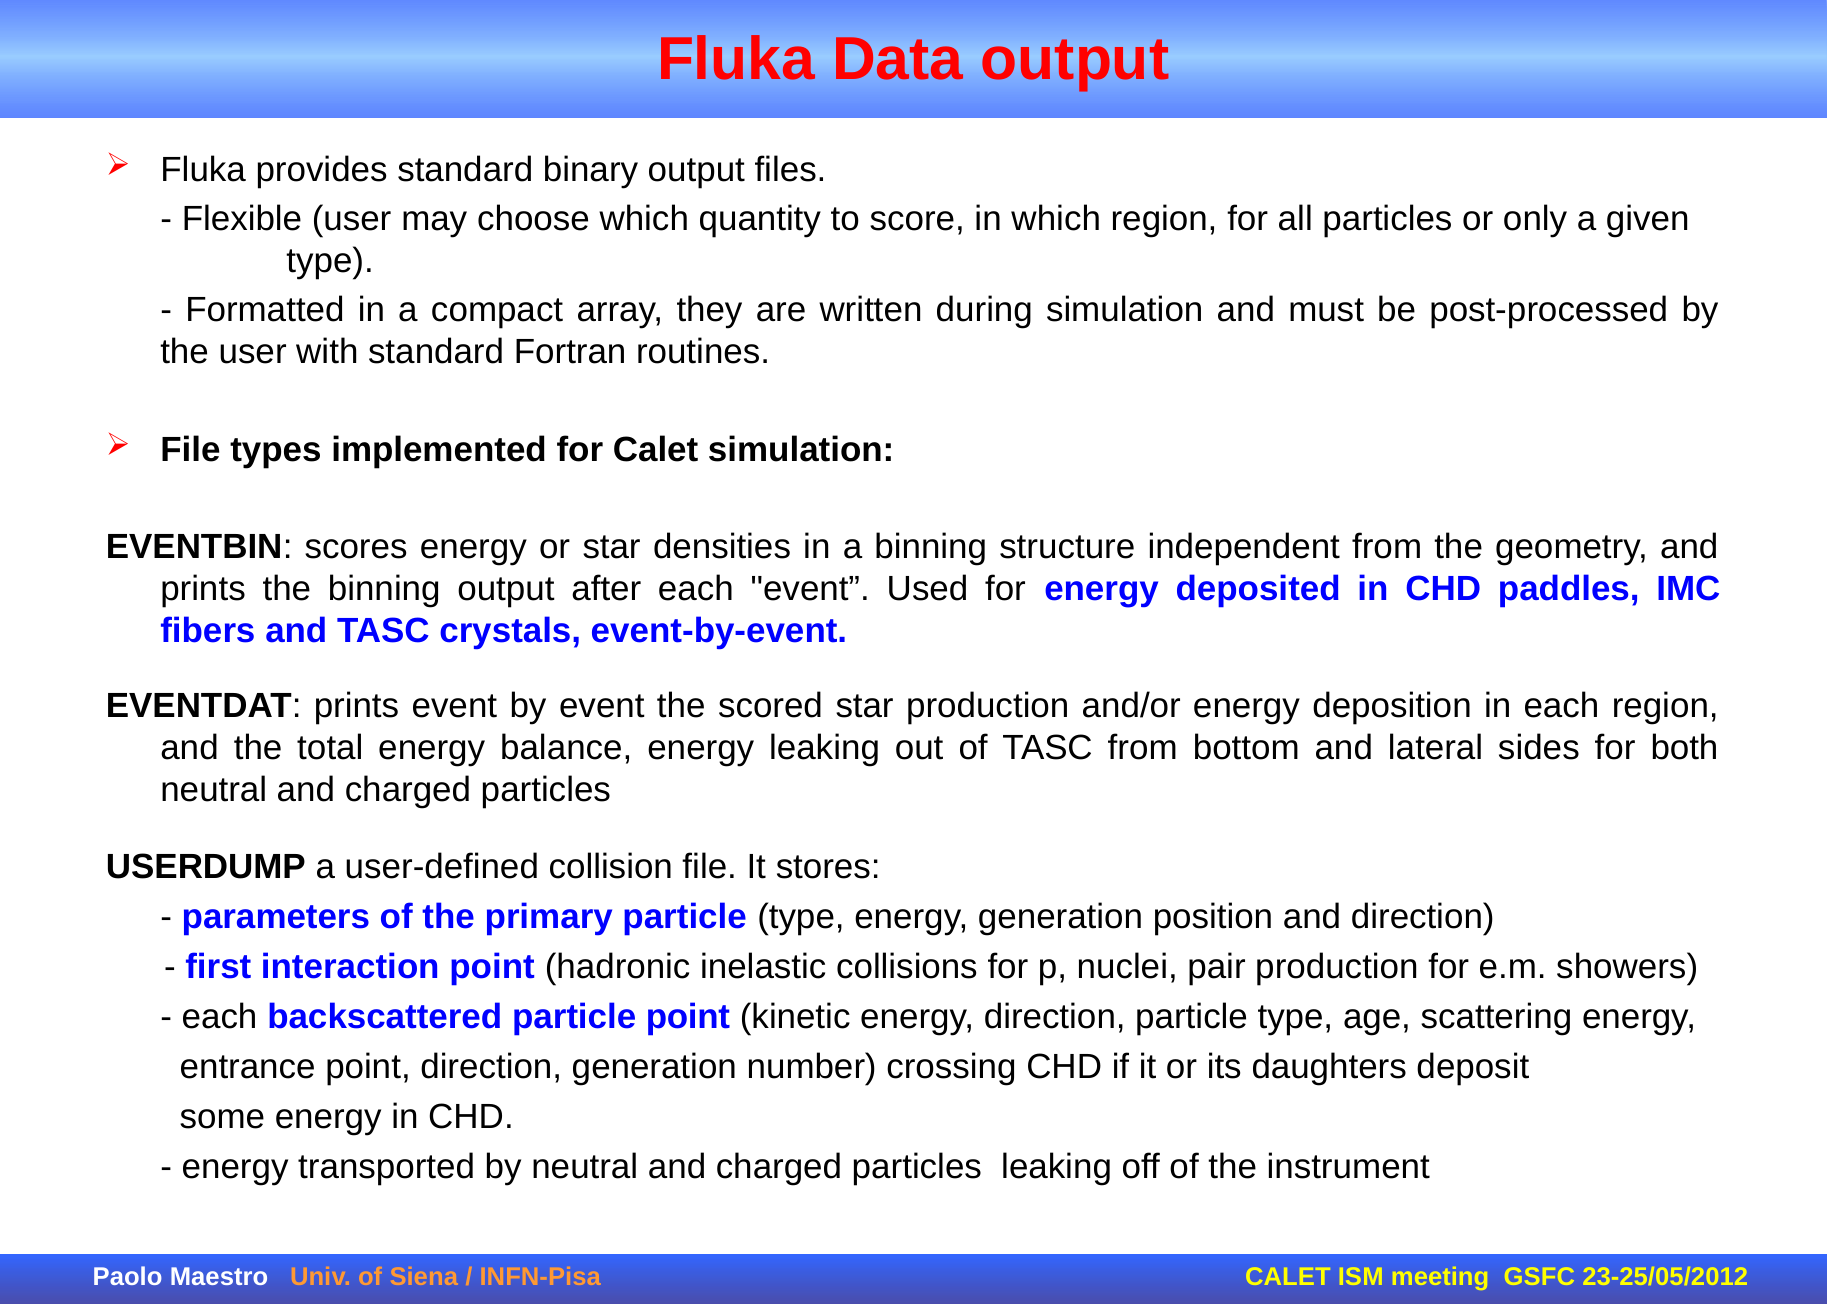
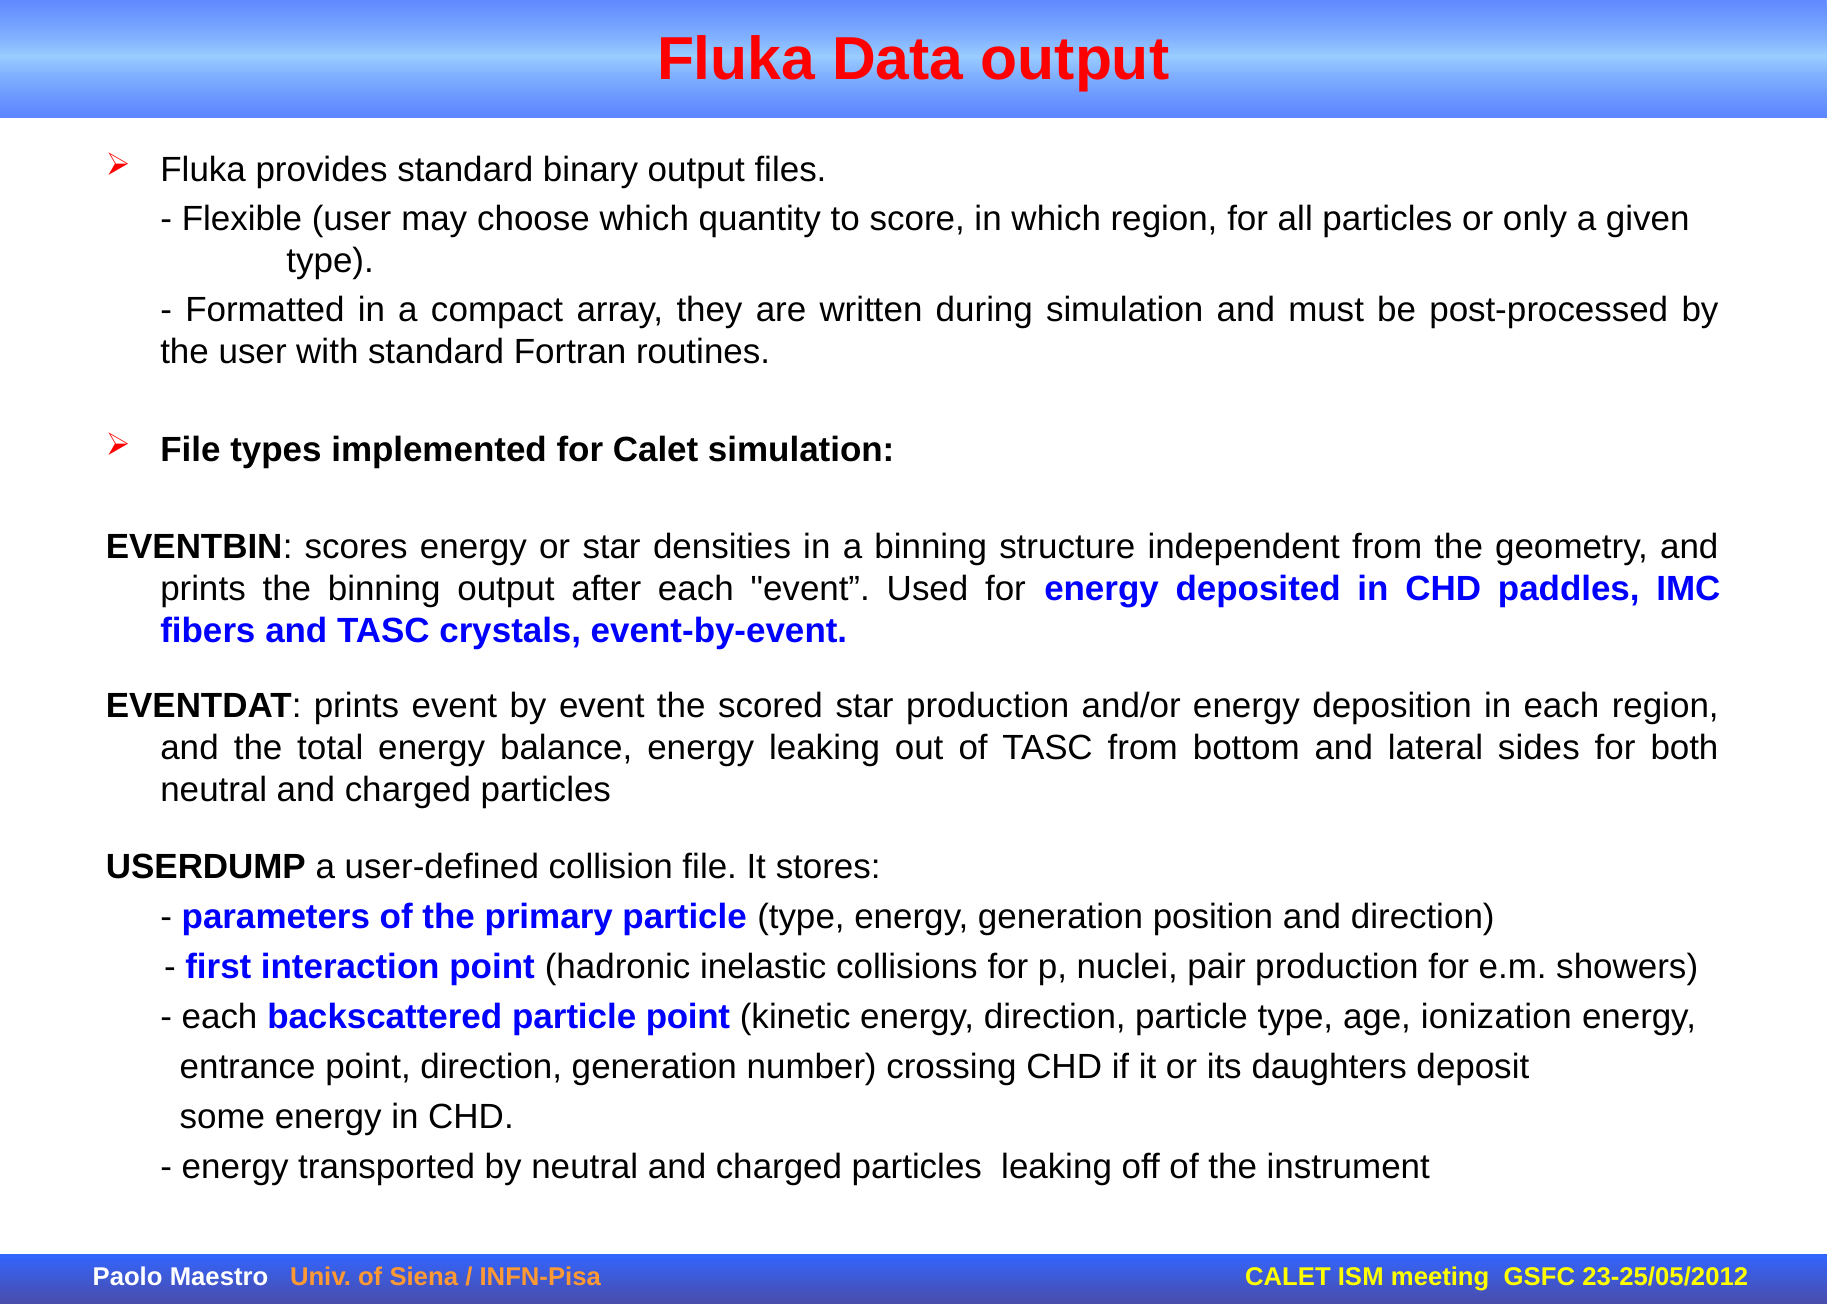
scattering: scattering -> ionization
